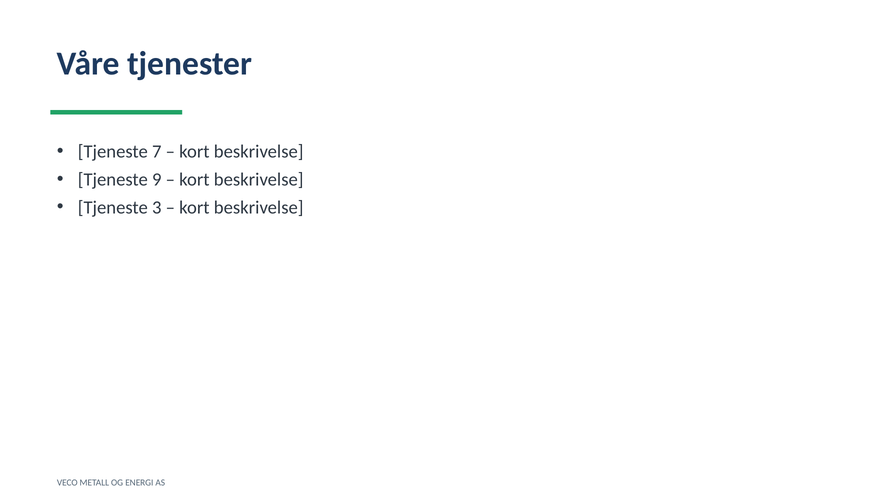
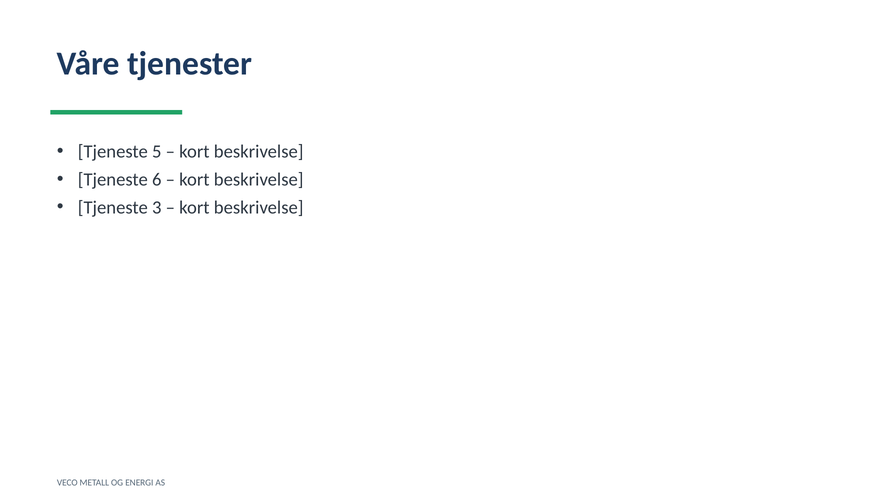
7: 7 -> 5
9: 9 -> 6
